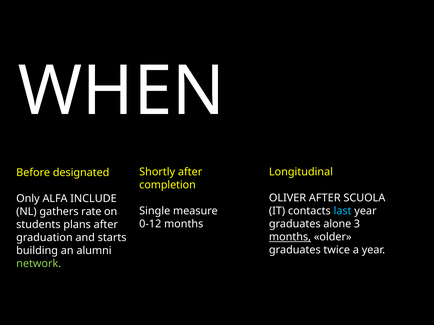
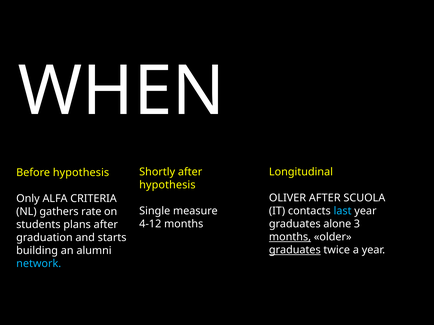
Before designated: designated -> hypothesis
completion at (168, 185): completion -> hypothesis
INCLUDE: INCLUDE -> CRITERIA
0-12: 0-12 -> 4-12
graduates at (295, 250) underline: none -> present
network colour: light green -> light blue
